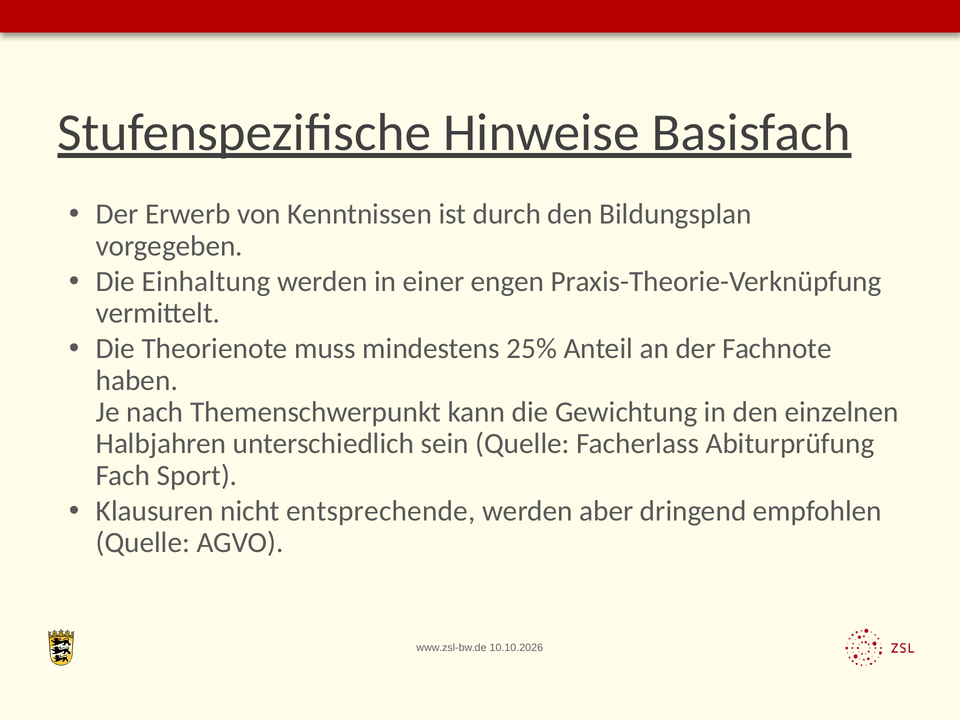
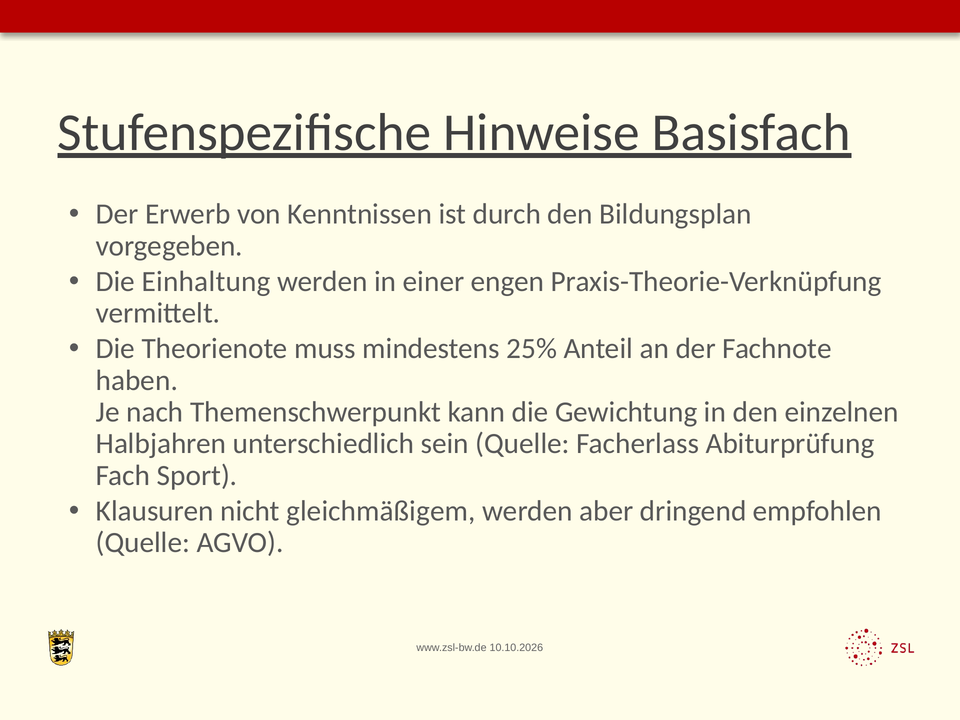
entsprechende: entsprechende -> gleichmäßigem
